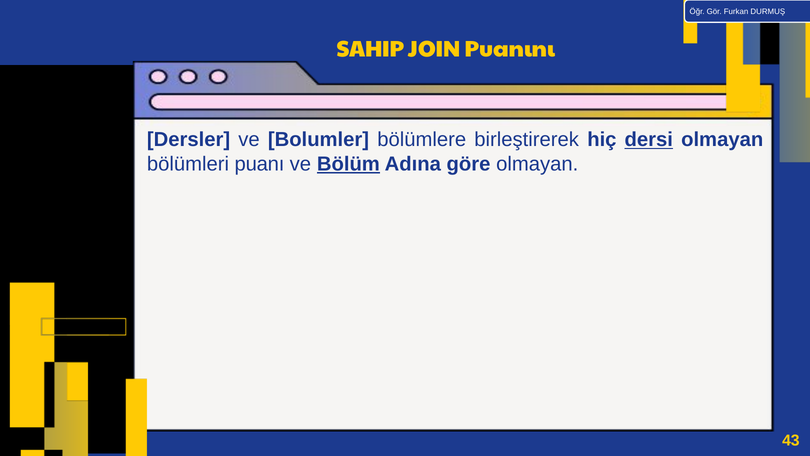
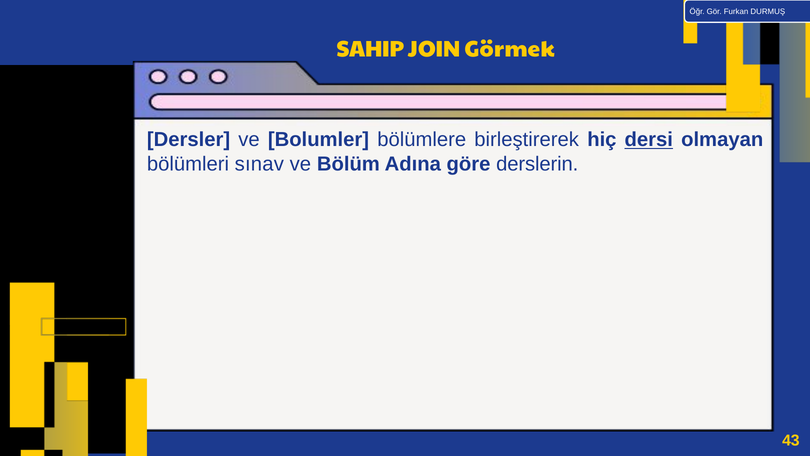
Puanını: Puanını -> Görmek
puanı: puanı -> sınav
Bölüm underline: present -> none
göre olmayan: olmayan -> derslerin
